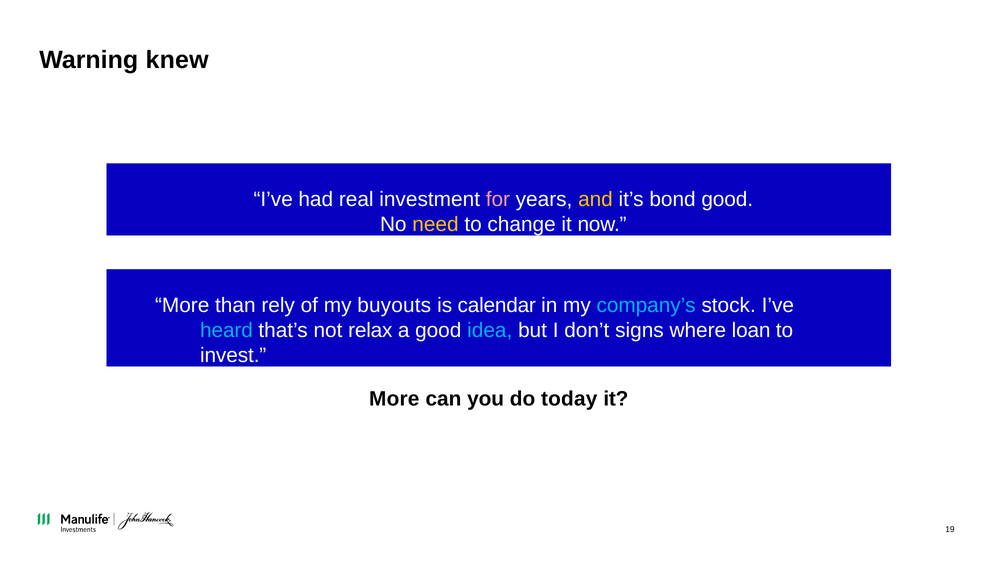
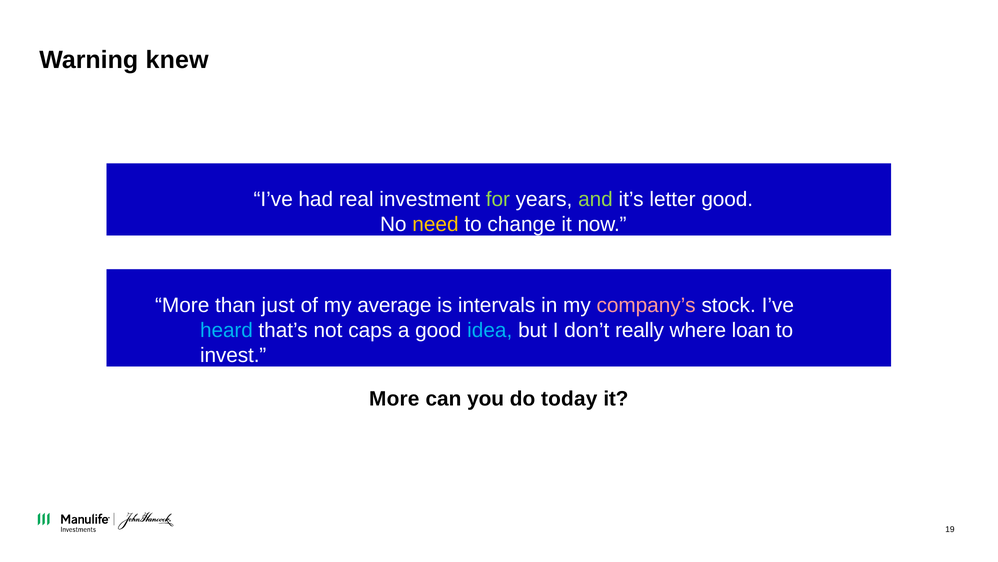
for colour: pink -> light green
and colour: yellow -> light green
bond: bond -> letter
rely: rely -> just
buyouts: buyouts -> average
calendar: calendar -> intervals
company’s colour: light blue -> pink
relax: relax -> caps
signs: signs -> really
